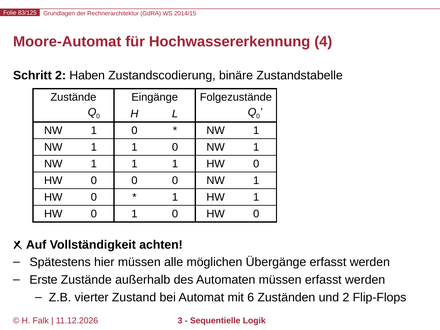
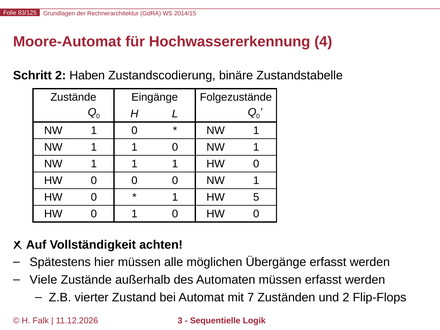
HW 1: 1 -> 5
Erste: Erste -> Viele
6: 6 -> 7
